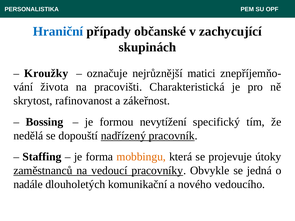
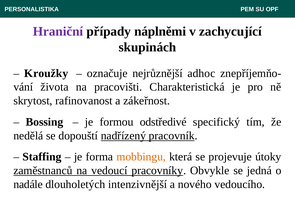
Hraniční colour: blue -> purple
občanské: občanské -> náplněmi
matici: matici -> adhoc
nevytížení: nevytížení -> odstředivé
komunikační: komunikační -> intenzivnější
